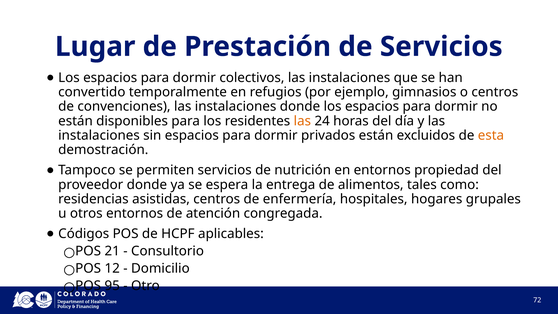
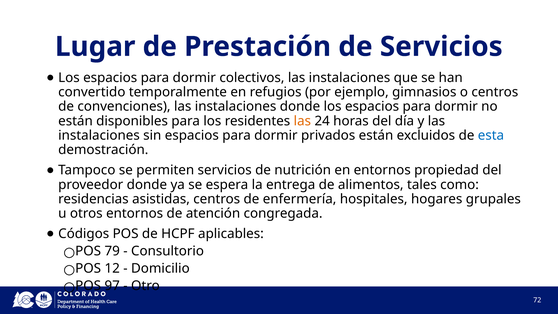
esta colour: orange -> blue
21: 21 -> 79
95: 95 -> 97
